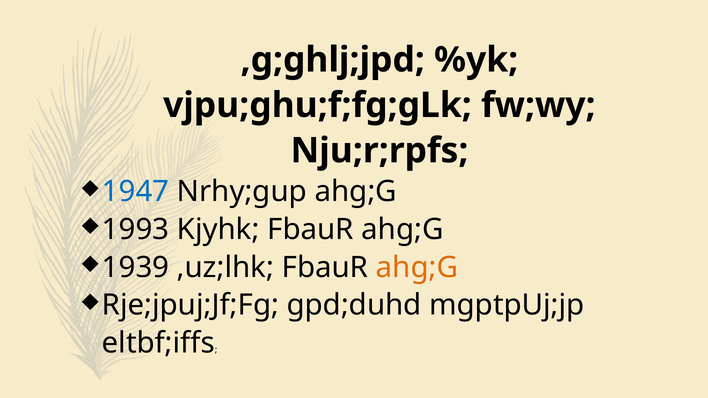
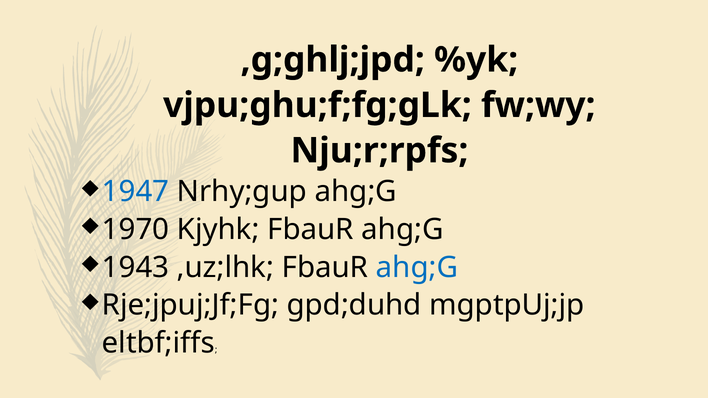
1993: 1993 -> 1970
1939: 1939 -> 1943
ahg;G at (417, 267) colour: orange -> blue
